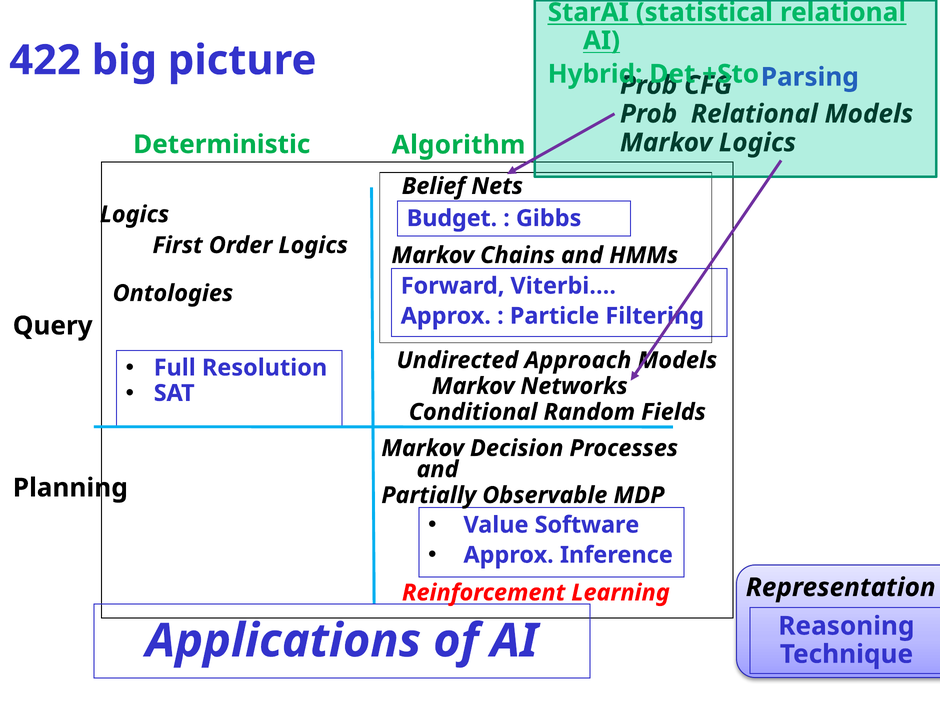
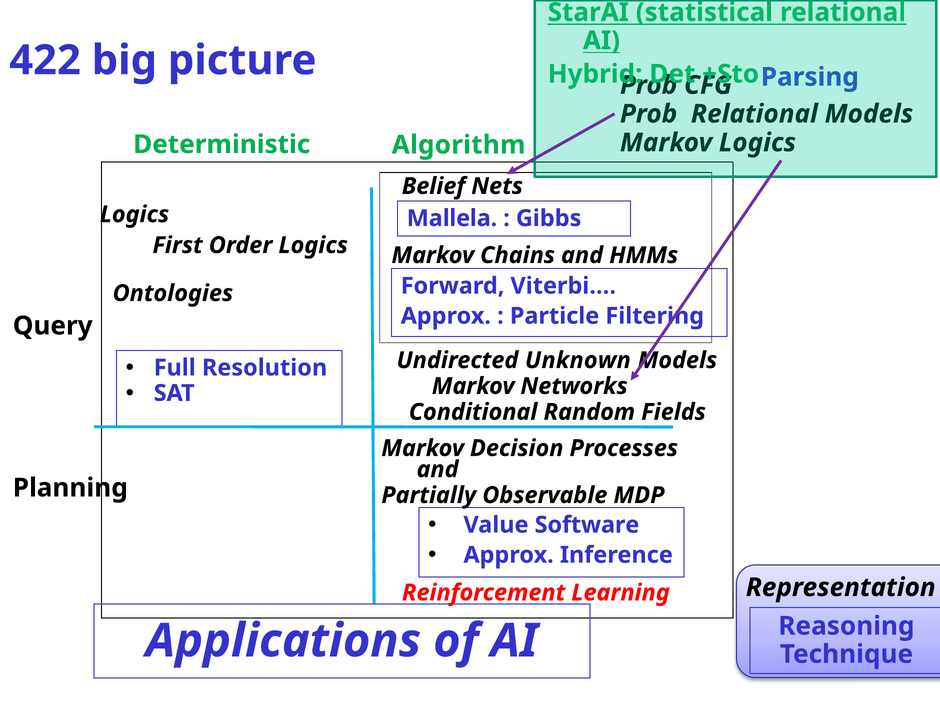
Budget: Budget -> Mallela
Approach: Approach -> Unknown
